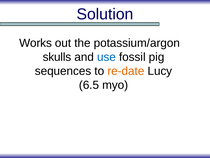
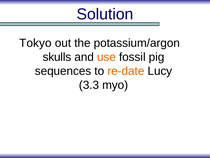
Works: Works -> Tokyo
use colour: blue -> orange
6.5: 6.5 -> 3.3
